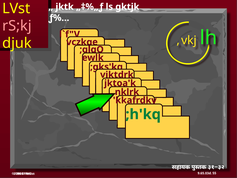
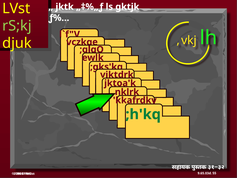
rS;kj colour: pink -> light green
